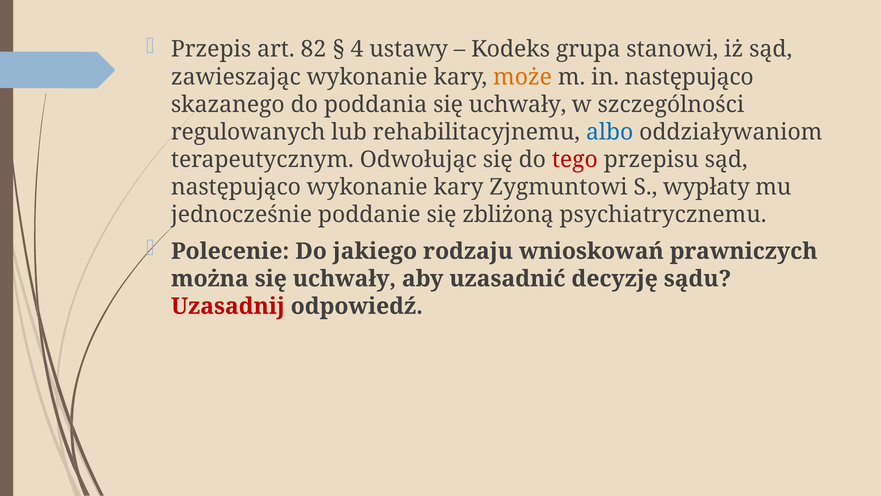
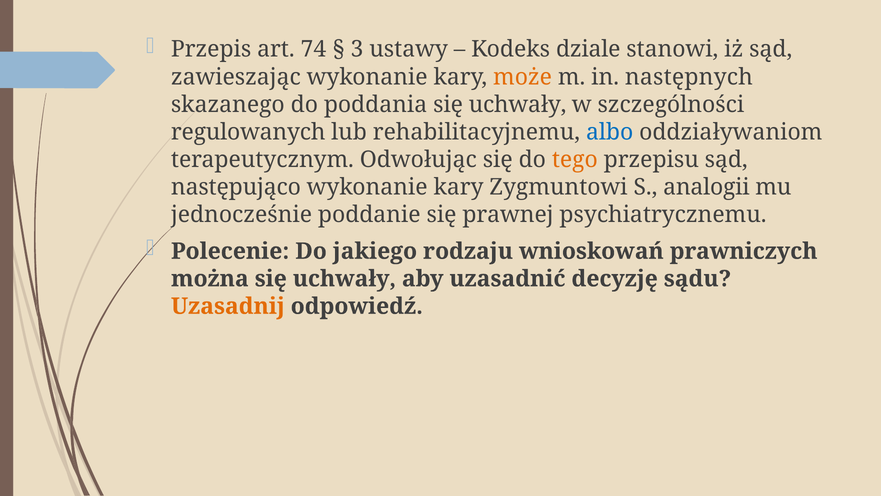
82: 82 -> 74
4: 4 -> 3
grupa: grupa -> dziale
in następująco: następująco -> następnych
tego colour: red -> orange
wypłaty: wypłaty -> analogii
zbliżoną: zbliżoną -> prawnej
Uzasadnij colour: red -> orange
